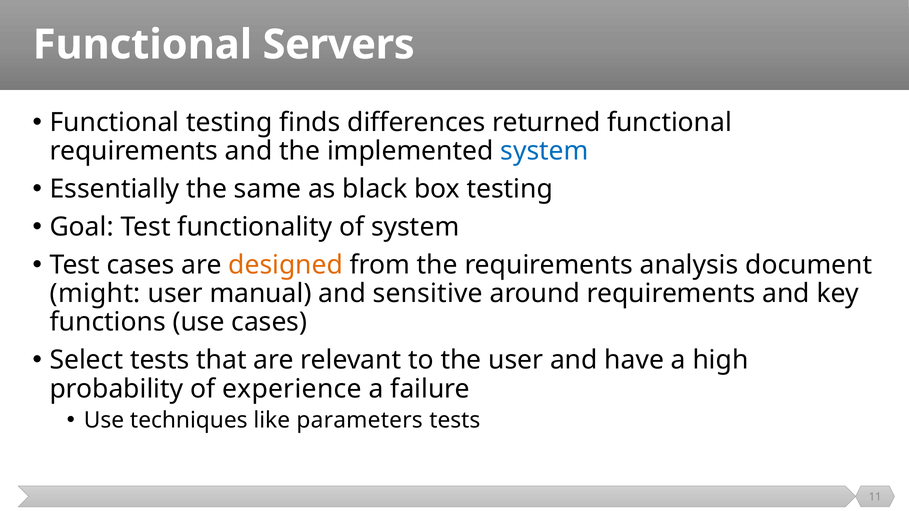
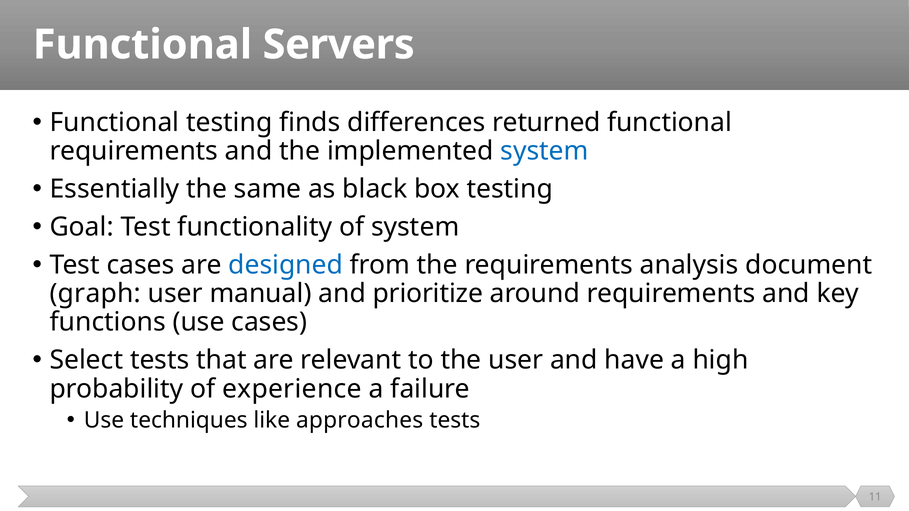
designed colour: orange -> blue
might: might -> graph
sensitive: sensitive -> prioritize
parameters: parameters -> approaches
